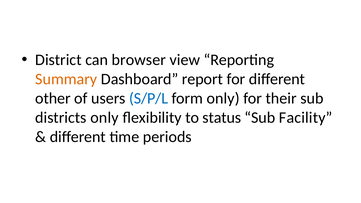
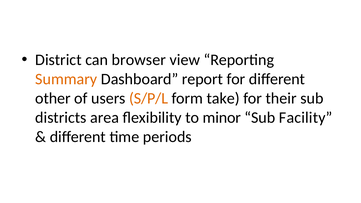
S/P/L colour: blue -> orange
form only: only -> take
districts only: only -> area
status: status -> minor
